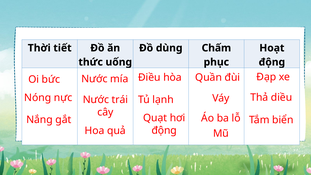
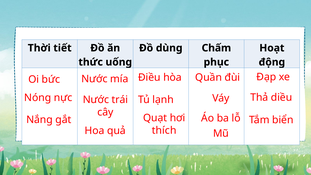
động at (164, 130): động -> thích
